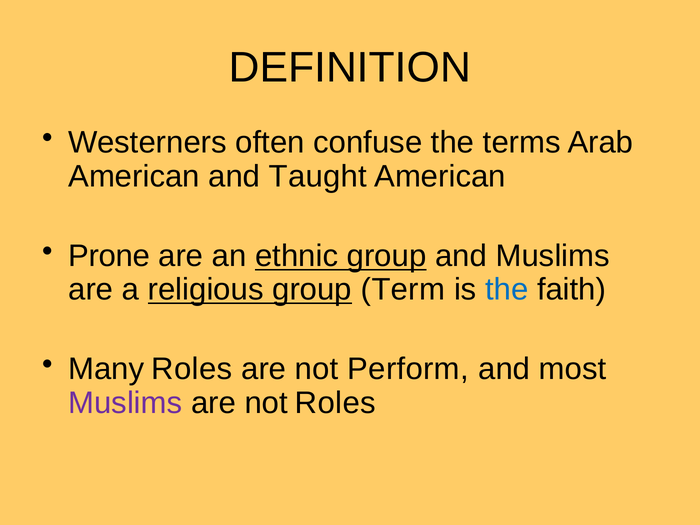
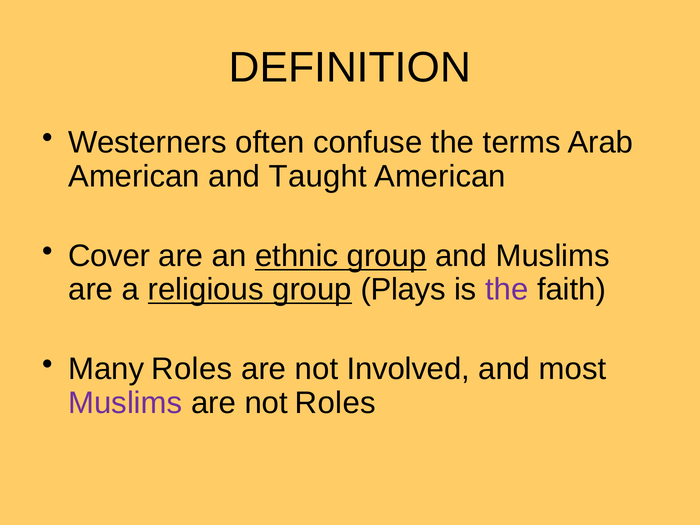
Prone: Prone -> Cover
Term: Term -> Plays
the at (507, 290) colour: blue -> purple
Perform: Perform -> Involved
